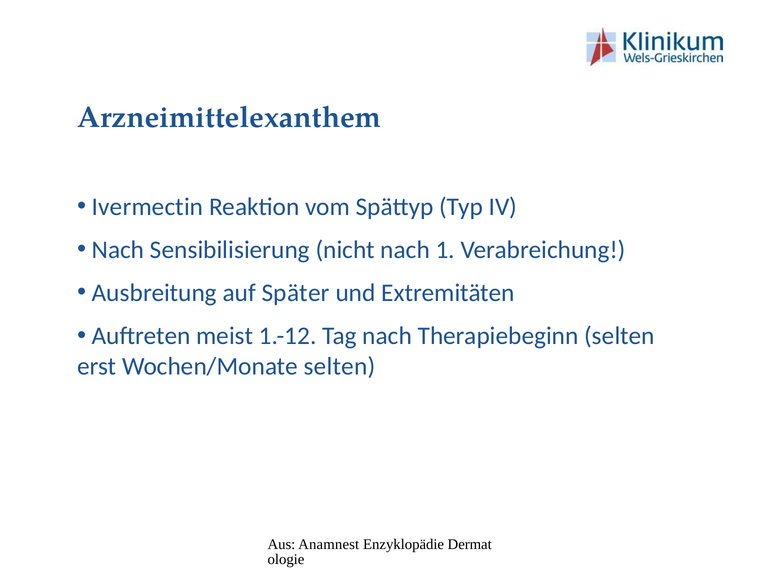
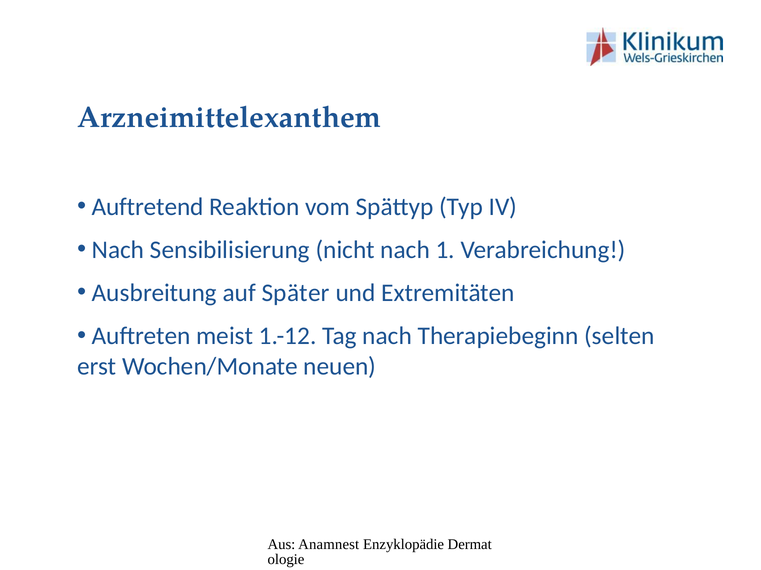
Ivermectin: Ivermectin -> Auftretend
Wochen/Monate selten: selten -> neuen
